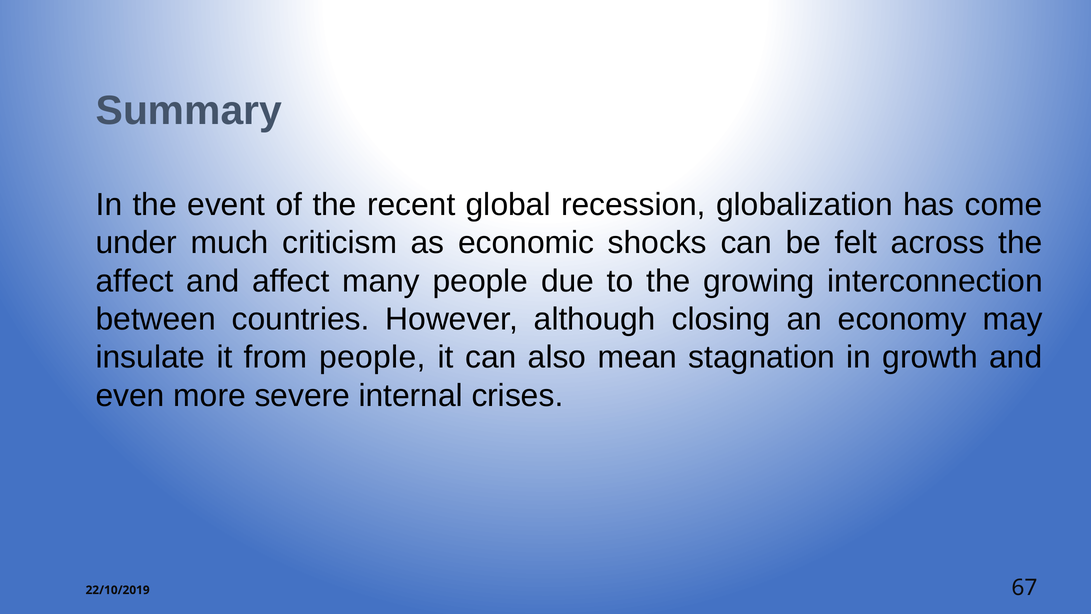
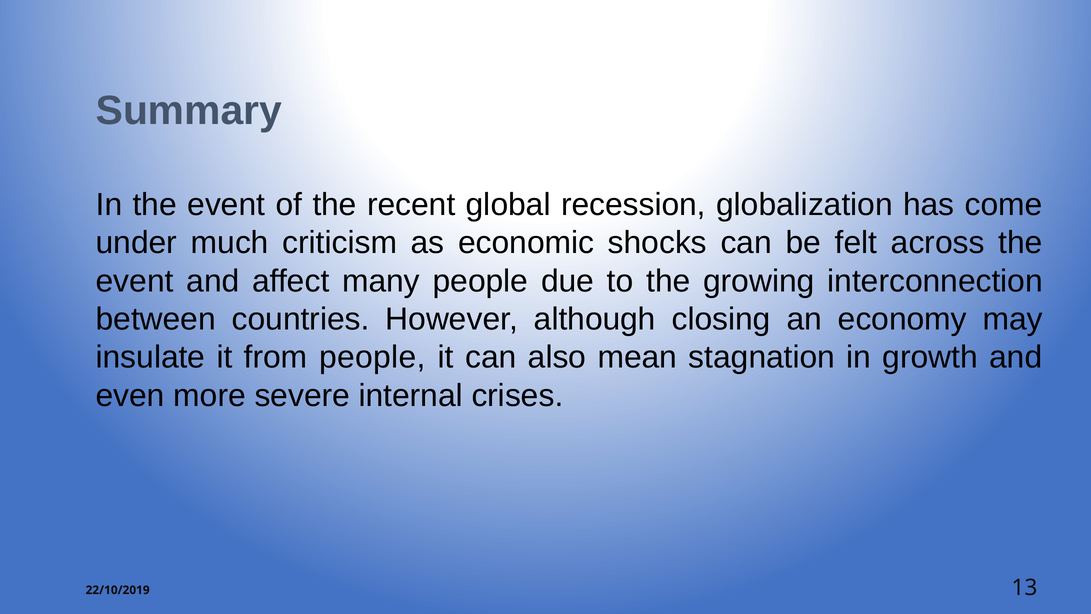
affect at (135, 281): affect -> event
67: 67 -> 13
